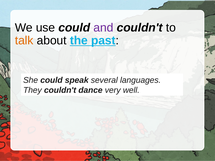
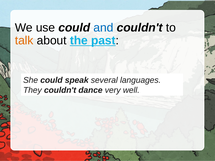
and colour: purple -> blue
